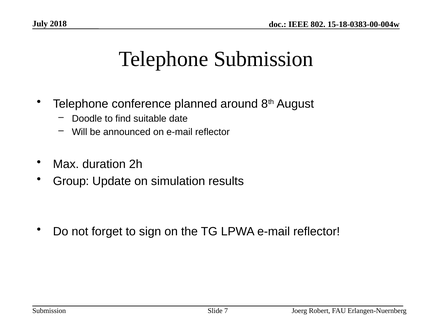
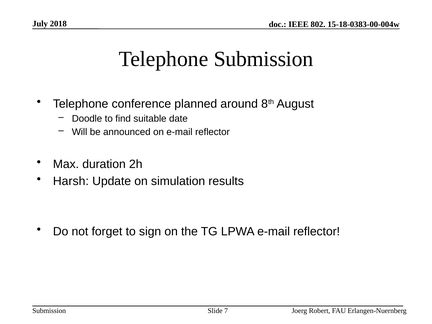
Group: Group -> Harsh
